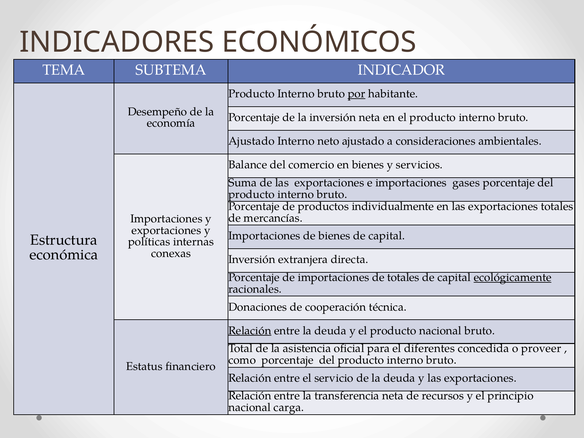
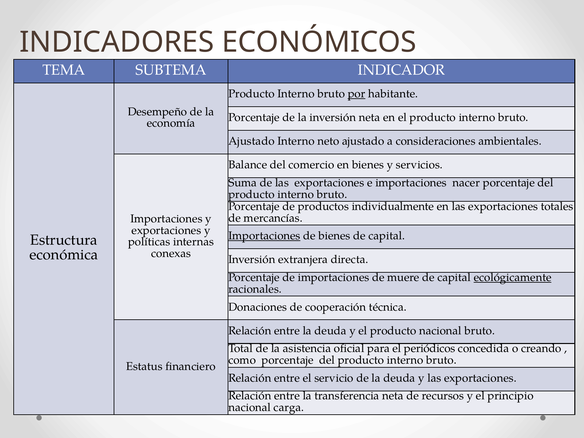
gases: gases -> nacer
Importaciones at (264, 236) underline: none -> present
de totales: totales -> muere
Relación at (250, 331) underline: present -> none
diferentes: diferentes -> periódicos
proveer: proveer -> creando
